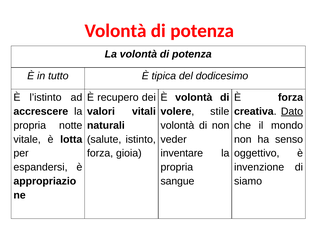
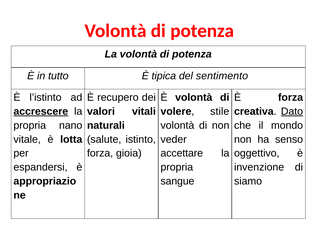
dodicesimo: dodicesimo -> sentimento
accrescere underline: none -> present
notte: notte -> nano
inventare: inventare -> accettare
